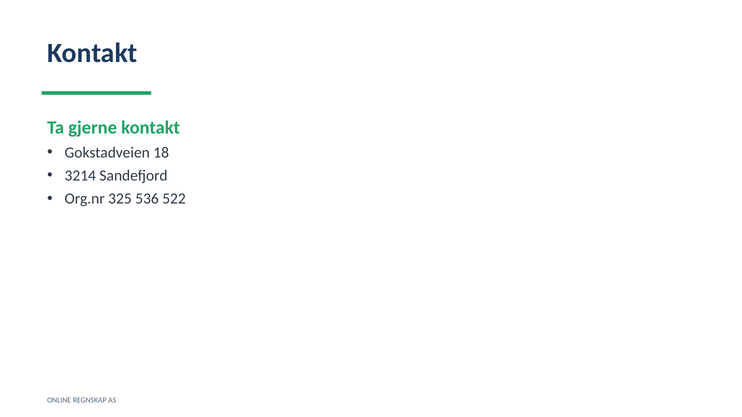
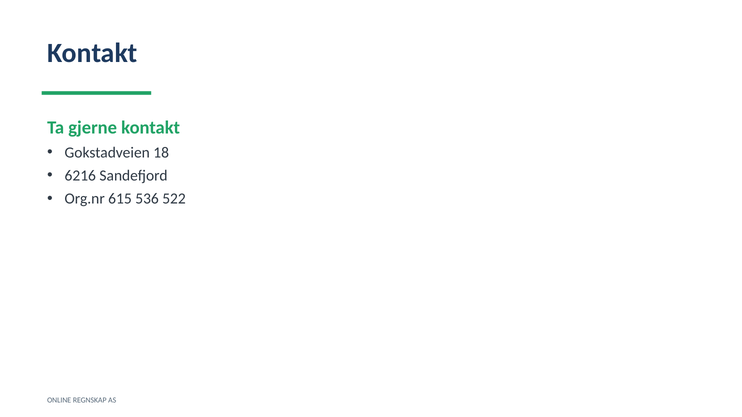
3214: 3214 -> 6216
325: 325 -> 615
